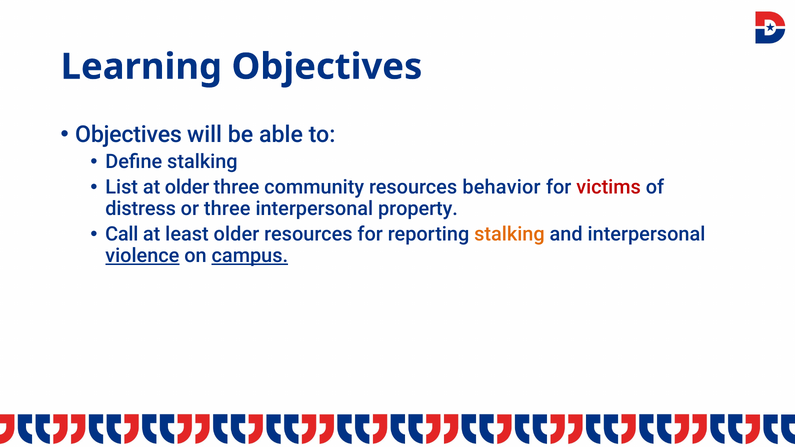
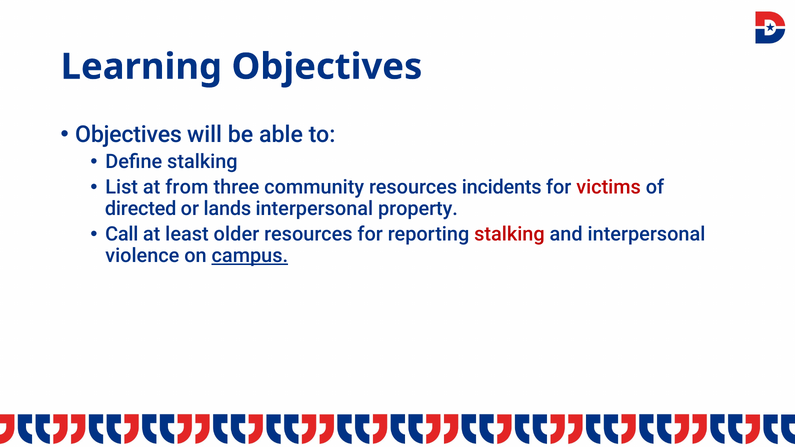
at older: older -> from
behavior: behavior -> incidents
distress: distress -> directed
or three: three -> lands
stalking at (509, 234) colour: orange -> red
violence underline: present -> none
